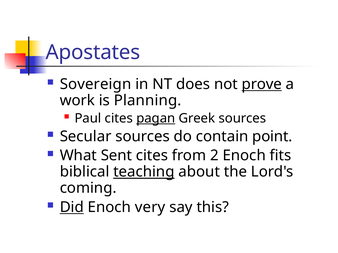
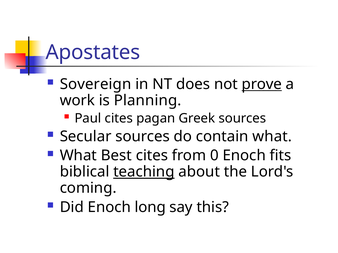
pagan underline: present -> none
contain point: point -> what
Sent: Sent -> Best
2: 2 -> 0
Did underline: present -> none
very: very -> long
